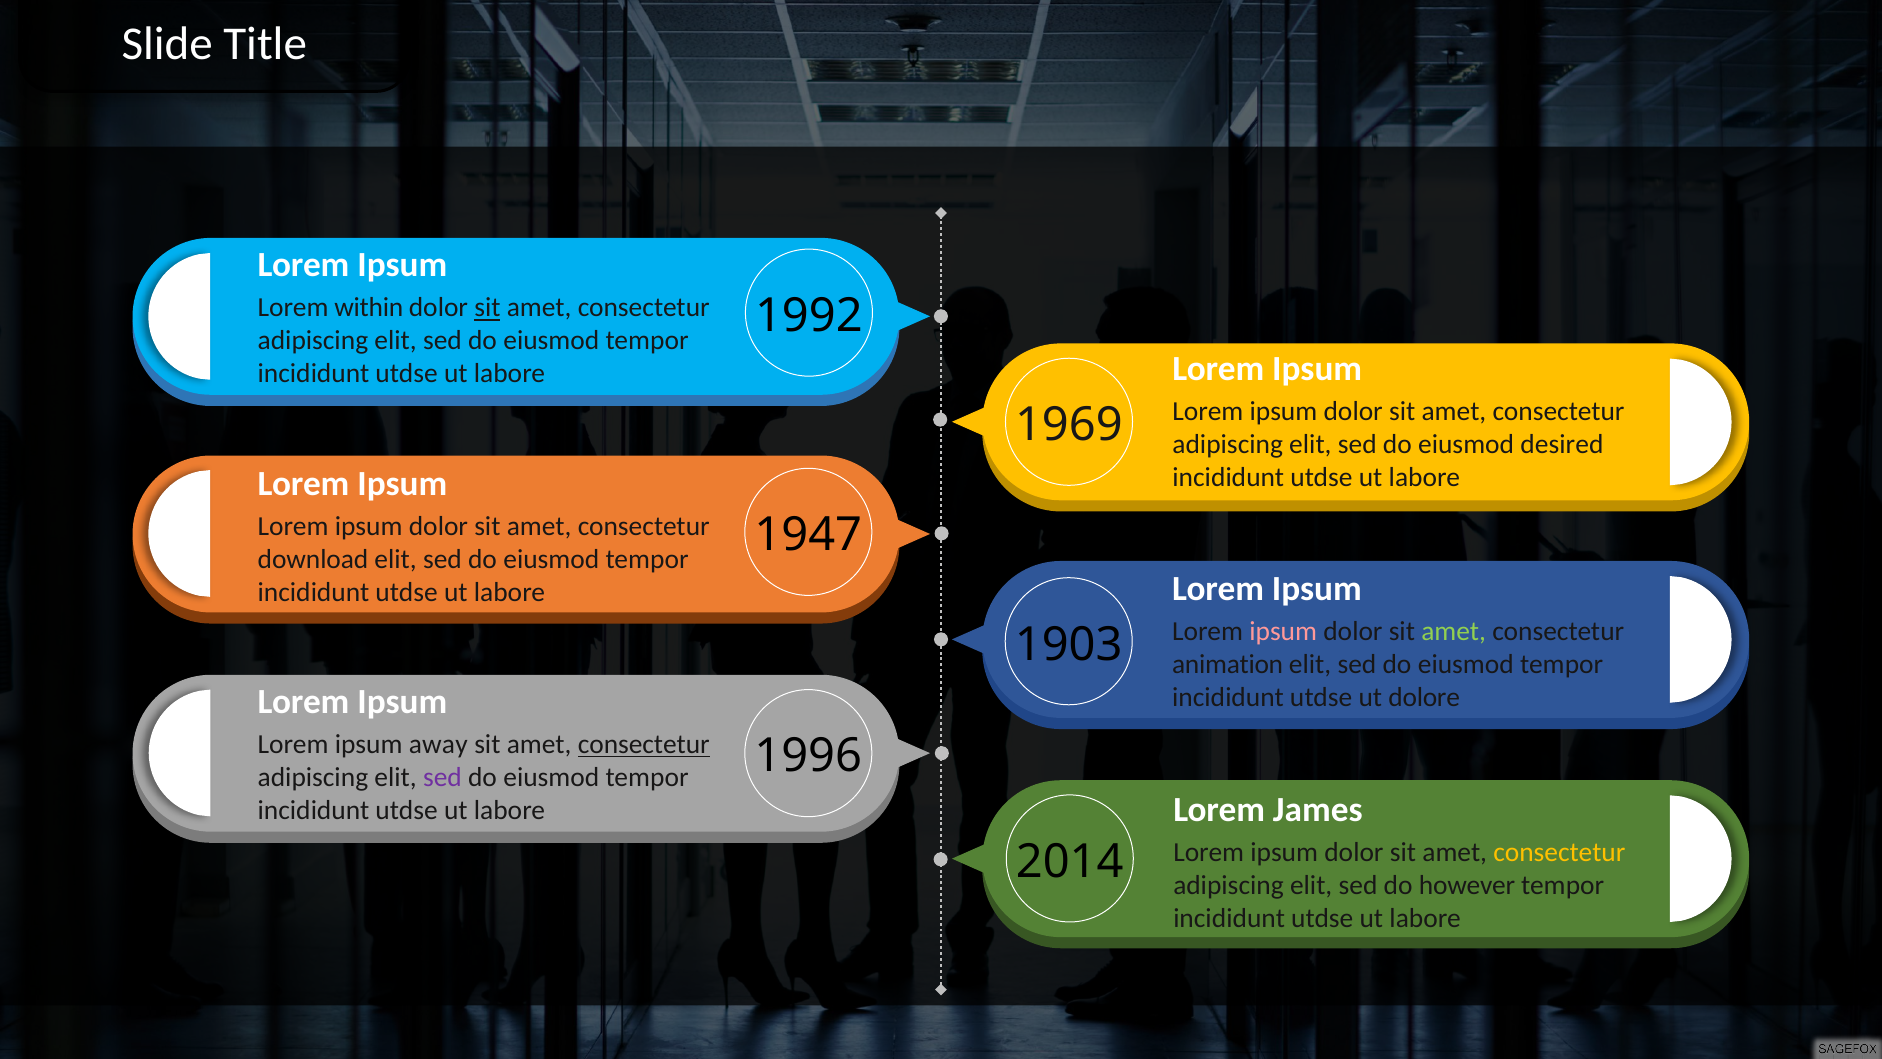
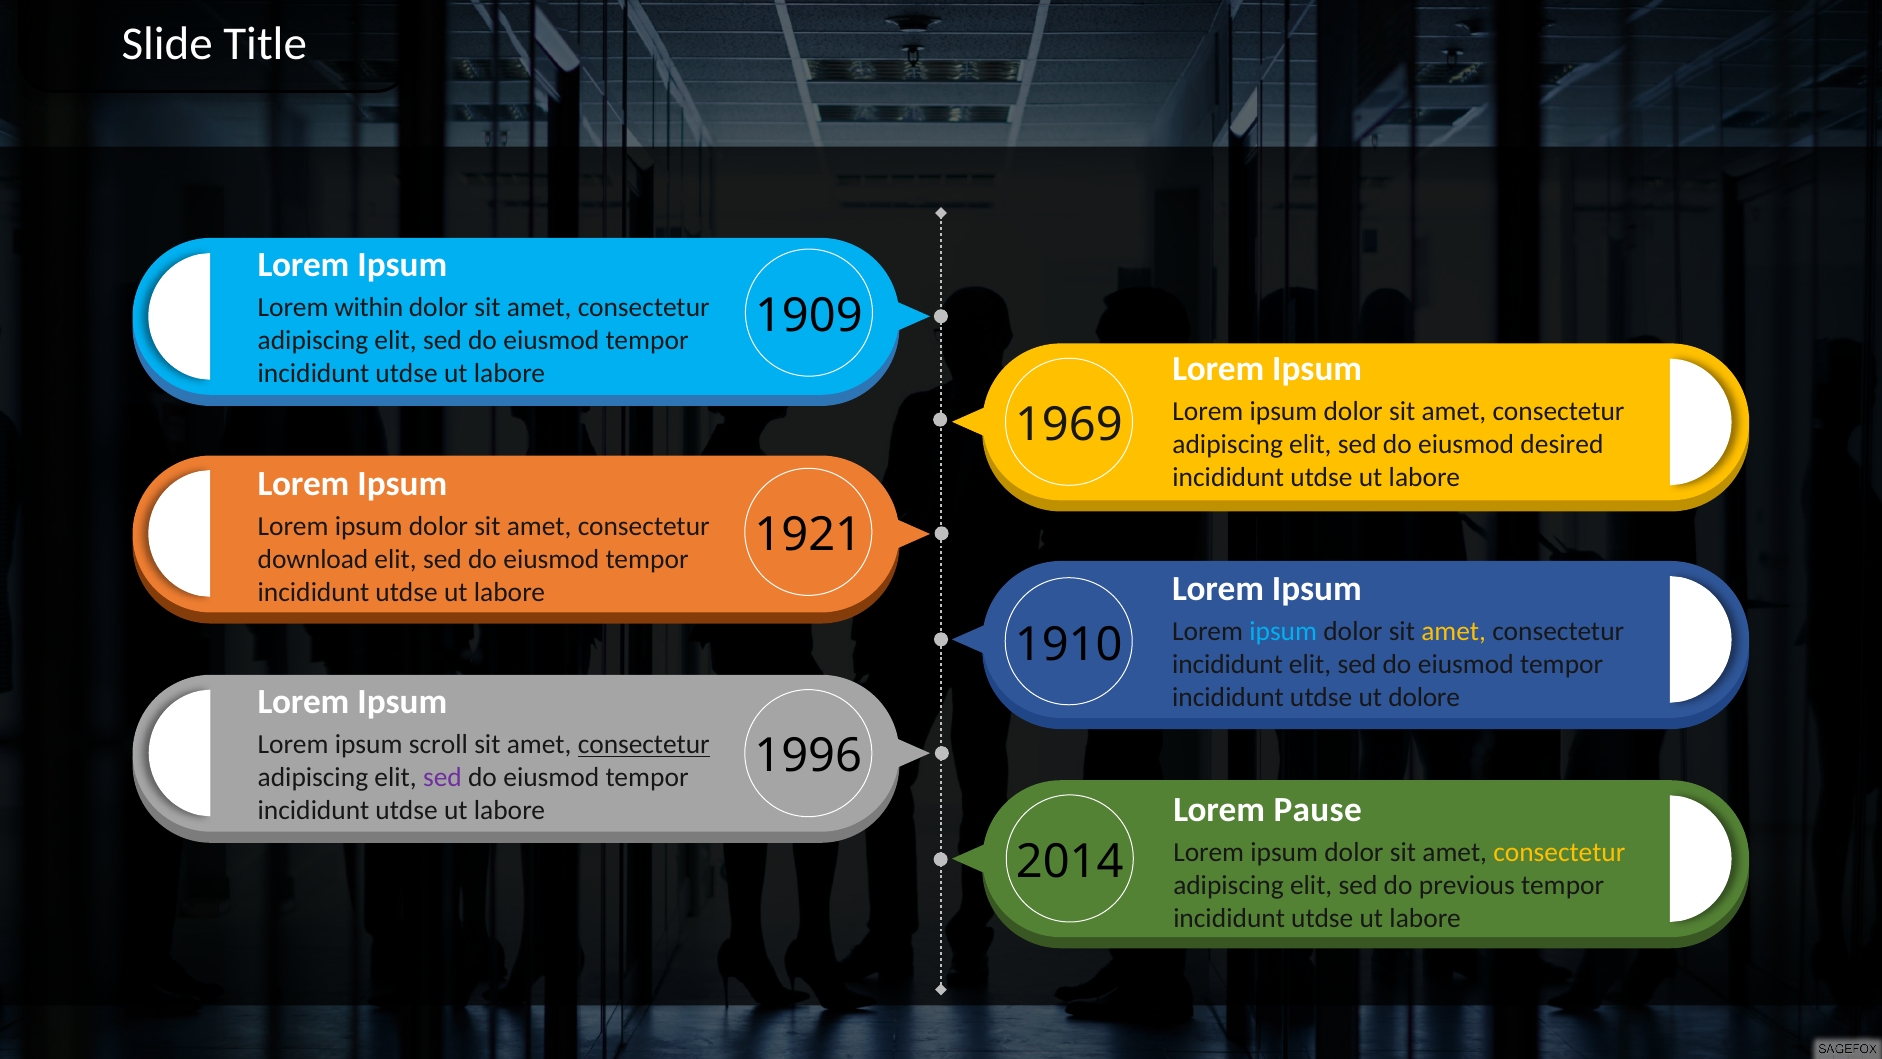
sit at (487, 308) underline: present -> none
1992: 1992 -> 1909
1947: 1947 -> 1921
ipsum at (1283, 631) colour: pink -> light blue
amet at (1454, 631) colour: light green -> yellow
1903: 1903 -> 1910
animation at (1228, 664): animation -> incididunt
away: away -> scroll
James: James -> Pause
however: however -> previous
